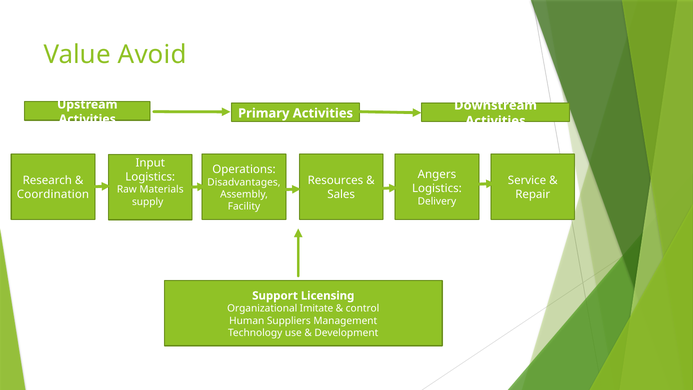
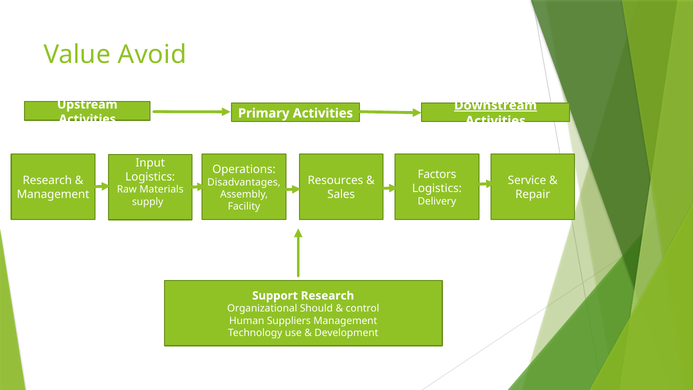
Downstream underline: none -> present
Angers: Angers -> Factors
Coordination at (53, 194): Coordination -> Management
Support Licensing: Licensing -> Research
Imitate: Imitate -> Should
